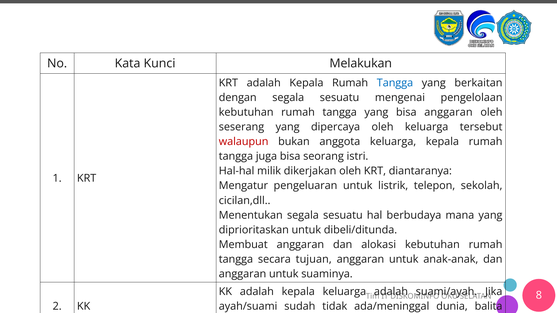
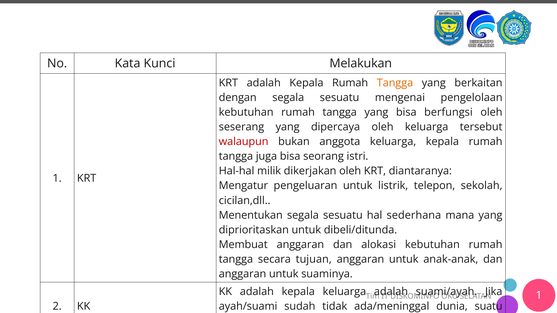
Tangga at (395, 83) colour: blue -> orange
bisa anggaran: anggaran -> berfungsi
berbudaya: berbudaya -> sederhana
SELATAN 8: 8 -> 1
balita: balita -> suatu
